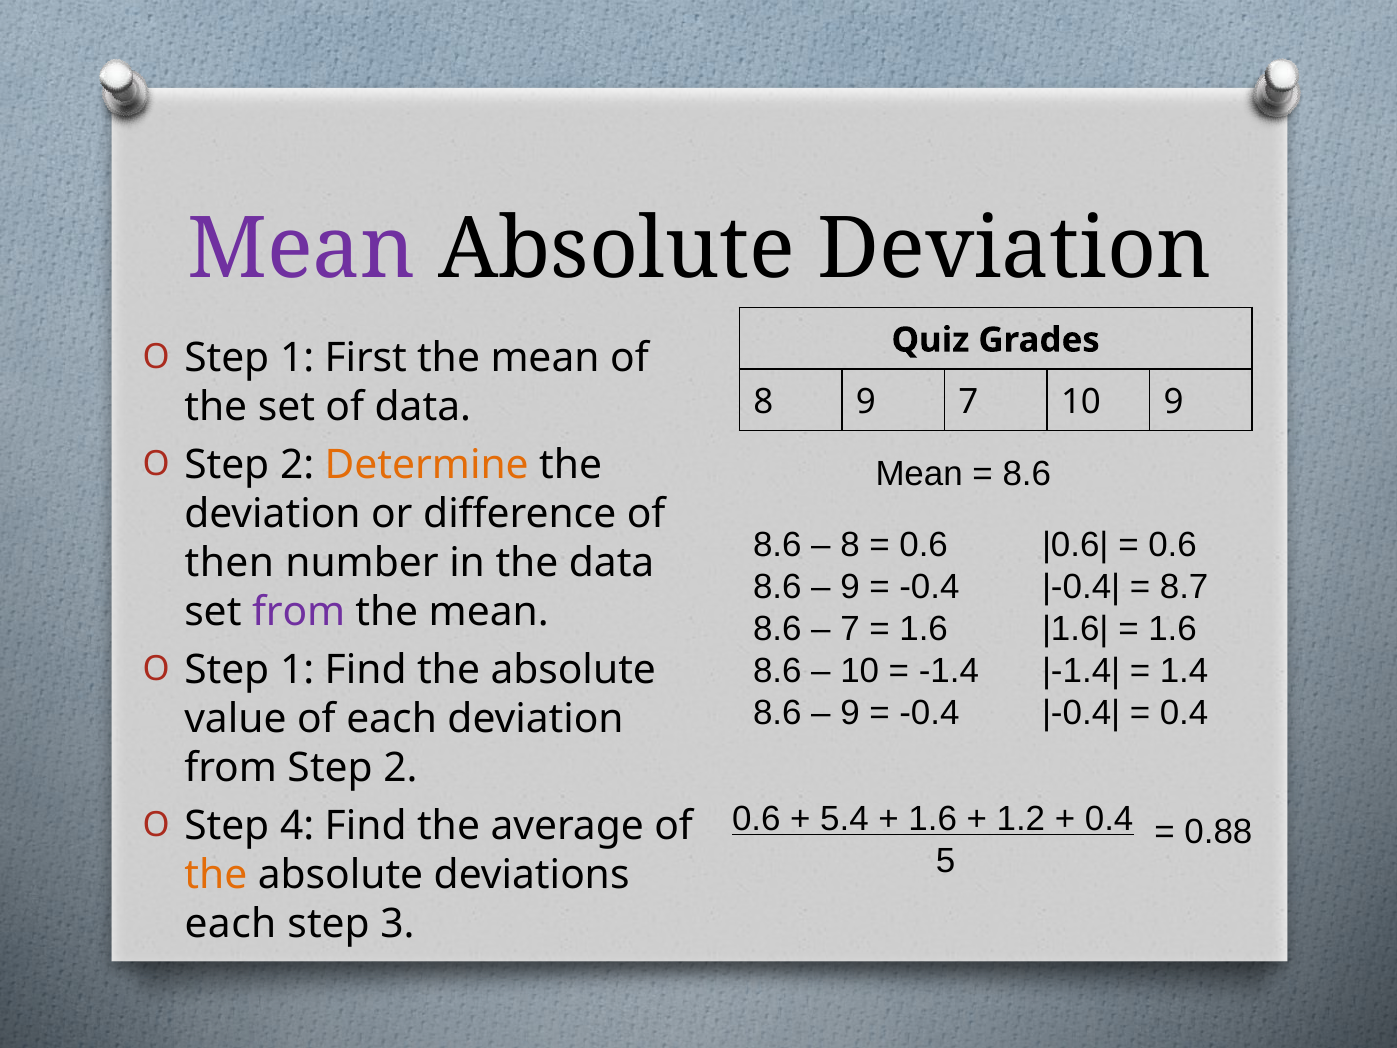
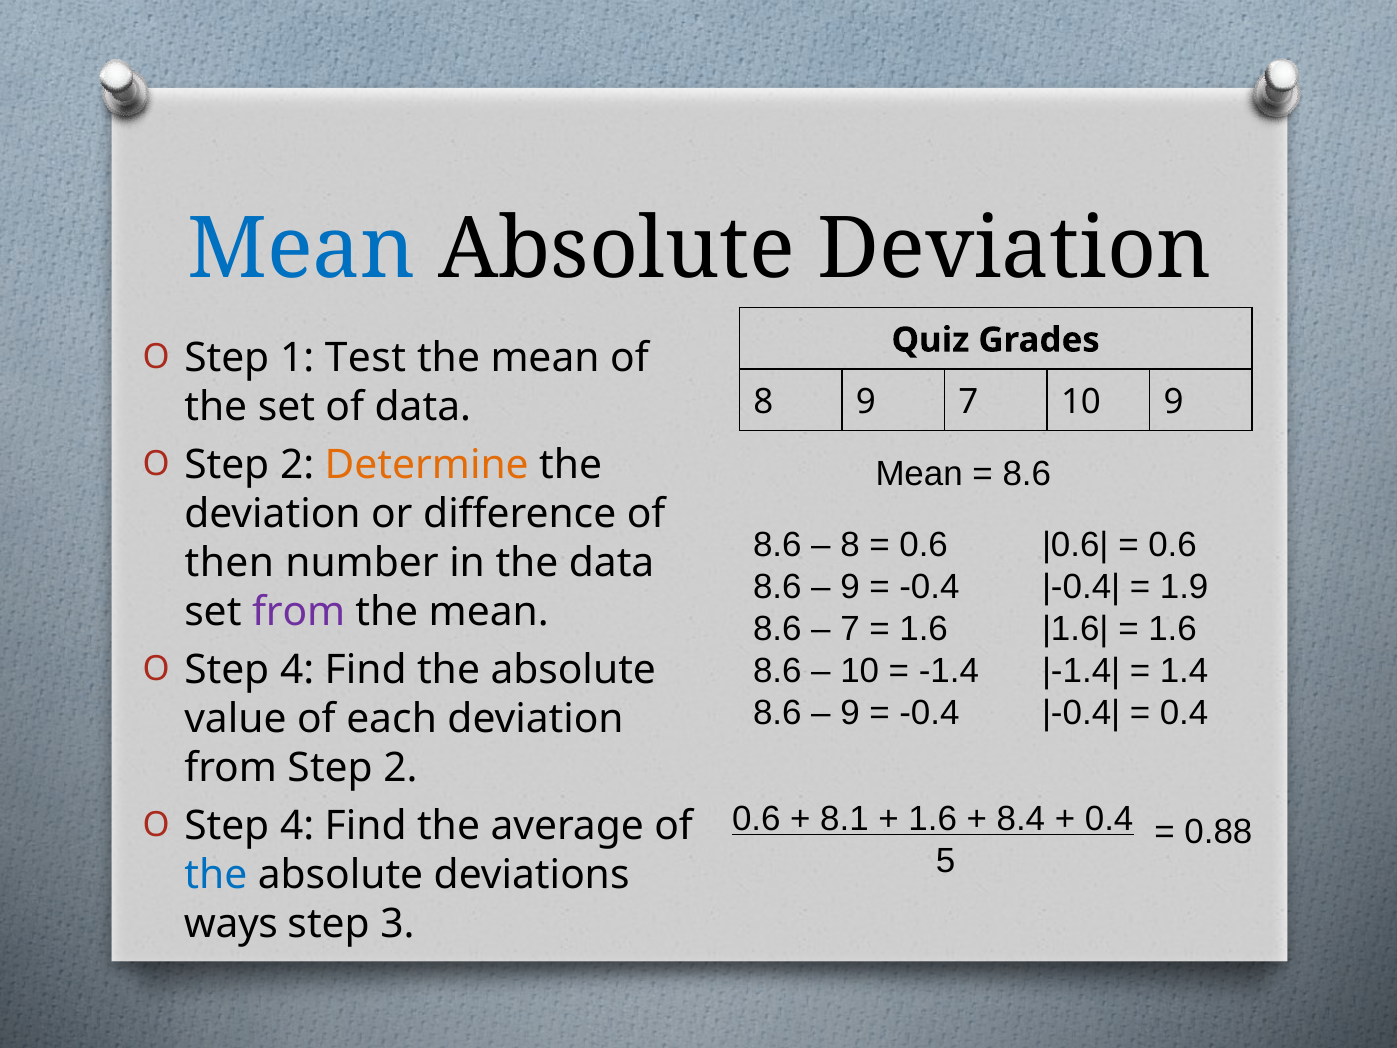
Mean at (301, 249) colour: purple -> blue
First: First -> Test
8.7: 8.7 -> 1.9
1 at (297, 670): 1 -> 4
5.4: 5.4 -> 8.1
1.2: 1.2 -> 8.4
the at (216, 875) colour: orange -> blue
each at (231, 924): each -> ways
